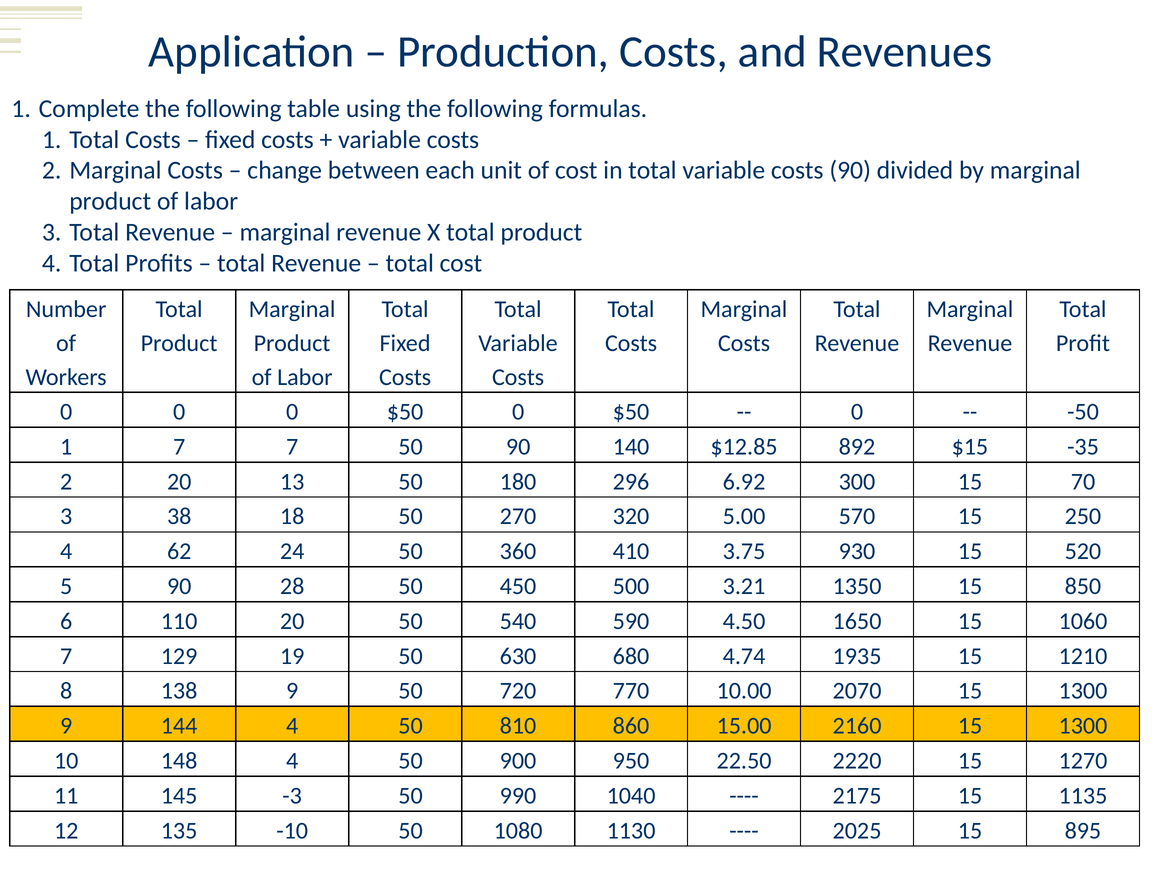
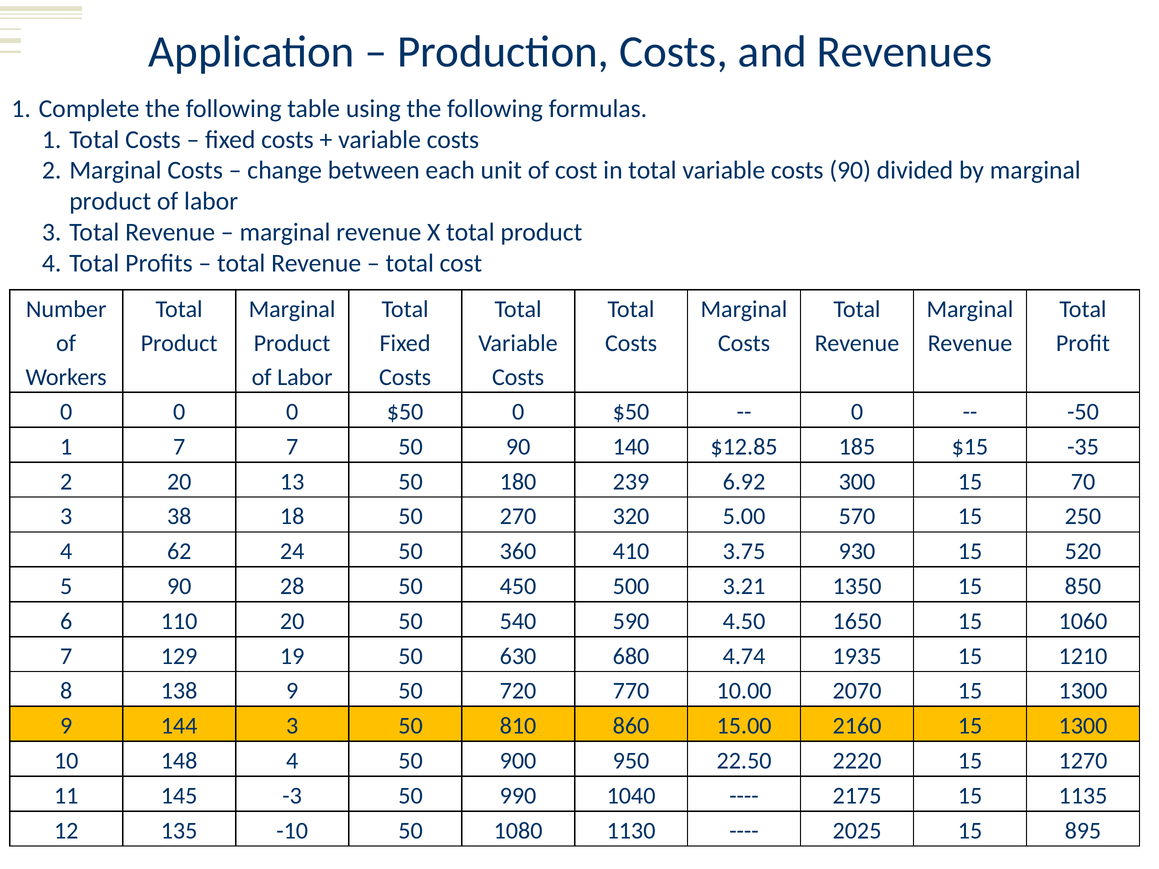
892: 892 -> 185
296: 296 -> 239
144 4: 4 -> 3
